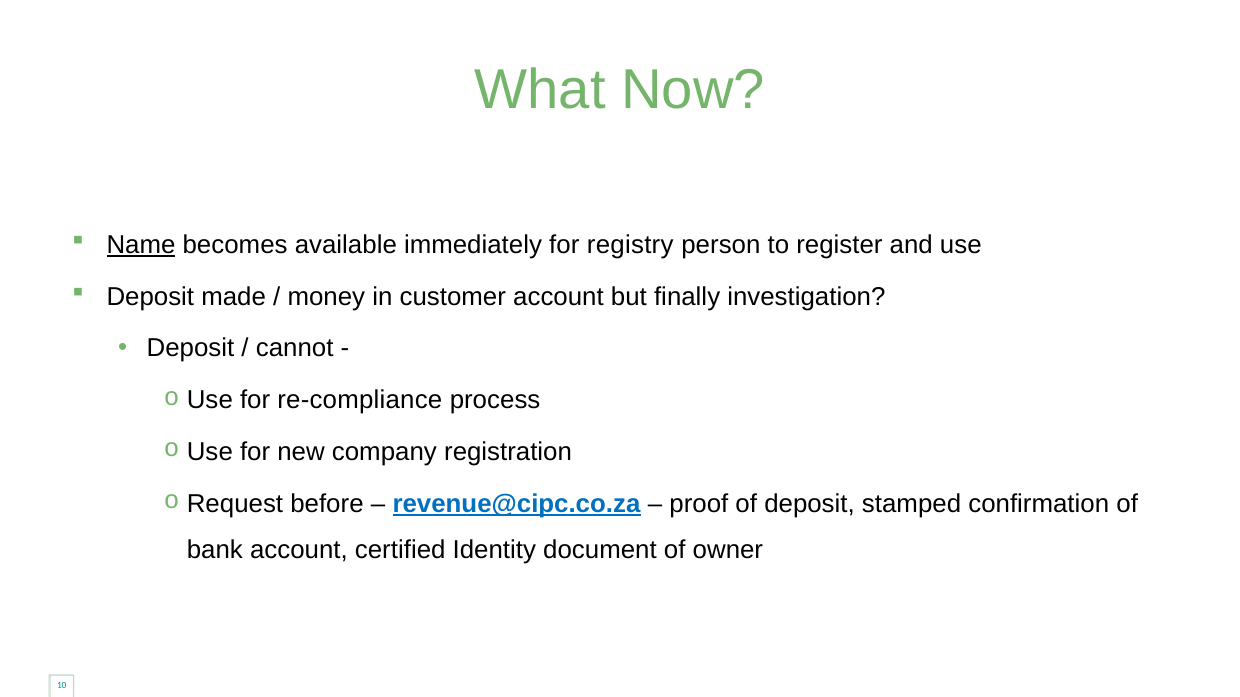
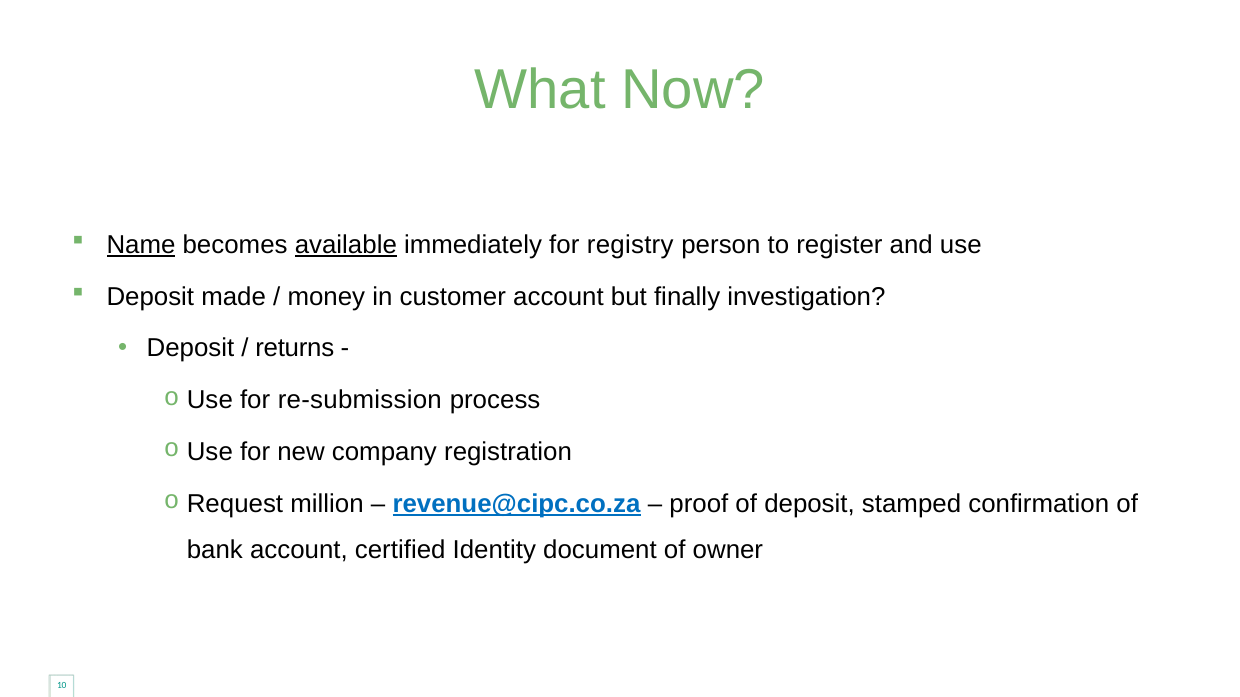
available underline: none -> present
cannot: cannot -> returns
re-compliance: re-compliance -> re-submission
before: before -> million
